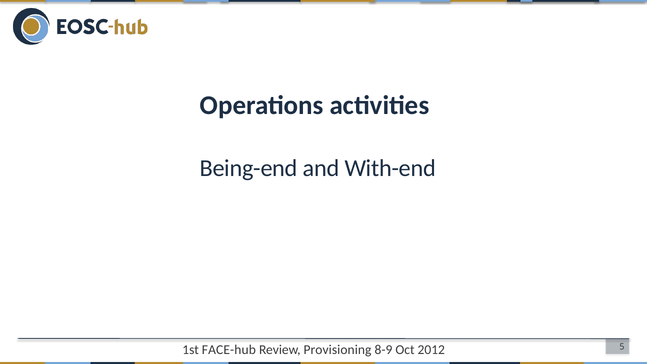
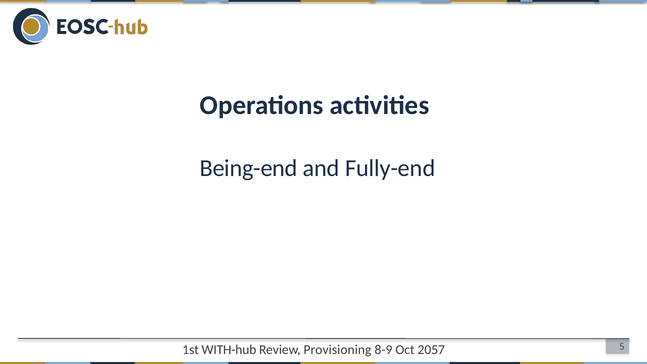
With-end: With-end -> Fully-end
FACE-hub: FACE-hub -> WITH-hub
2012: 2012 -> 2057
